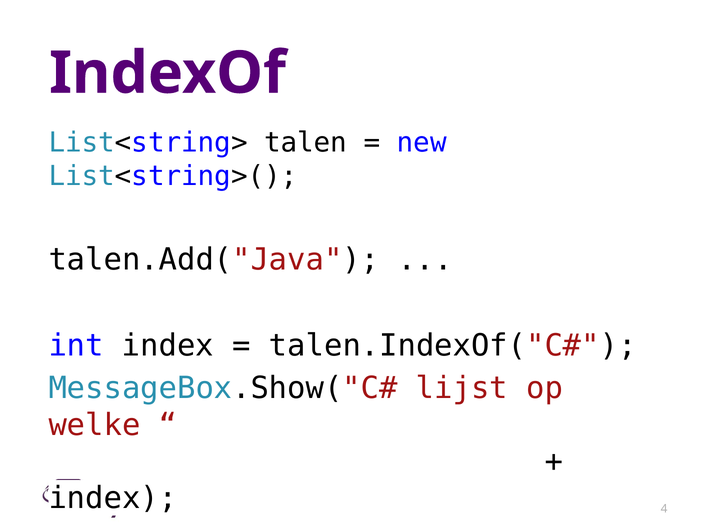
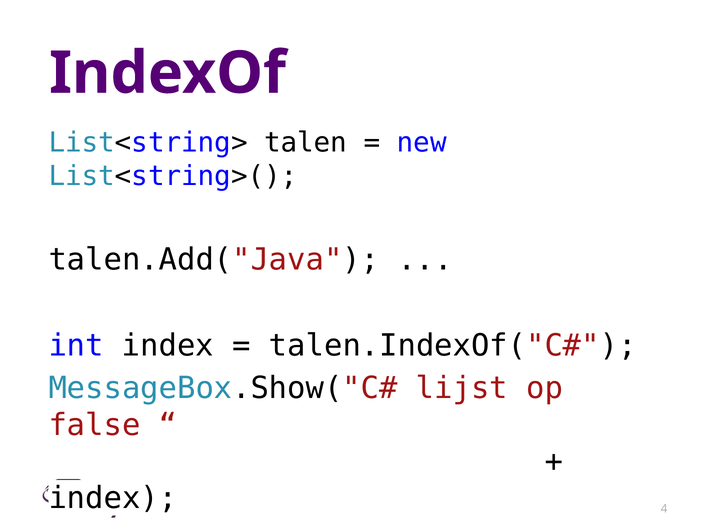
welke: welke -> false
